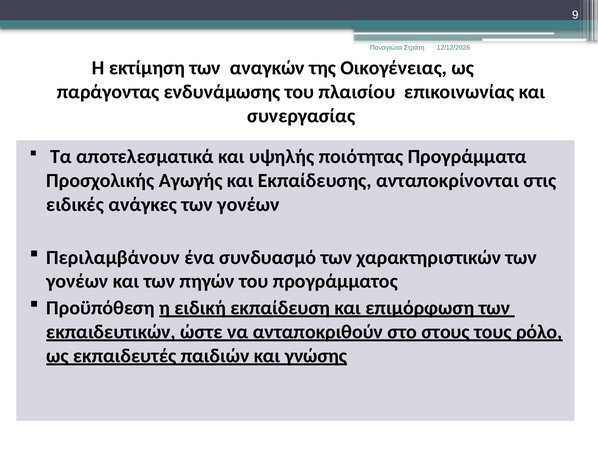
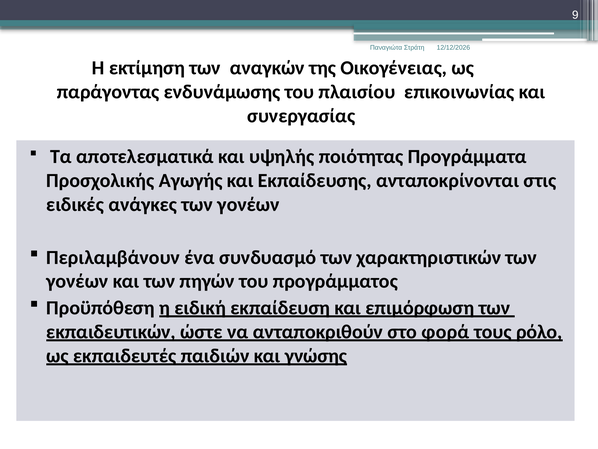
στους: στους -> φορά
